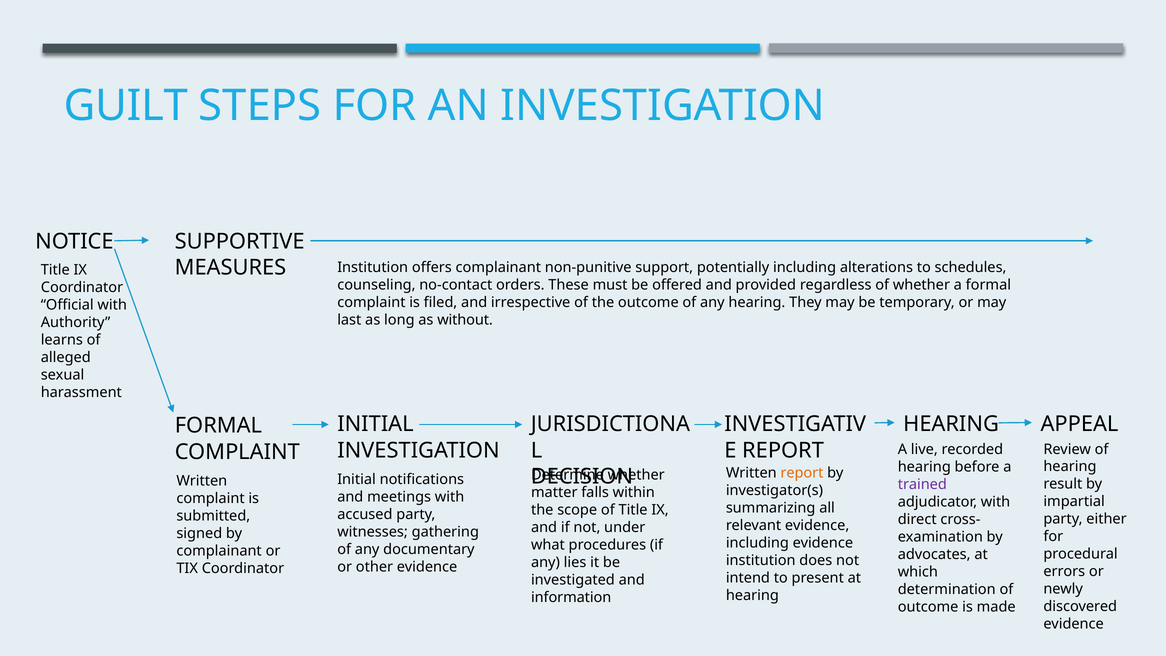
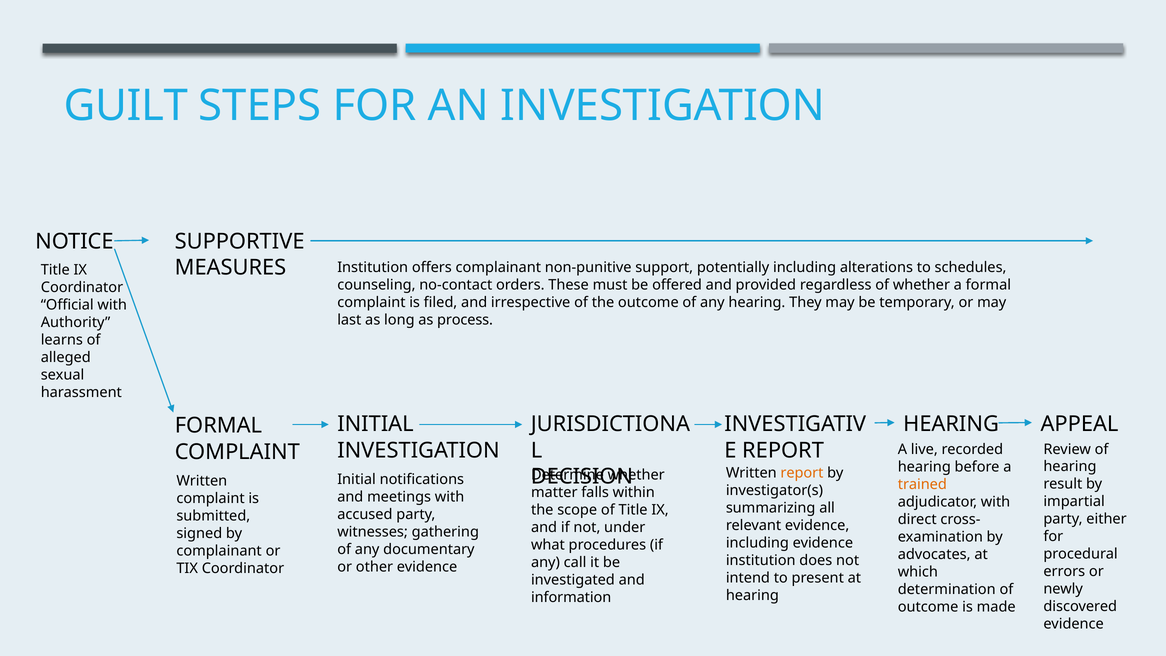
without: without -> process
trained colour: purple -> orange
lies: lies -> call
